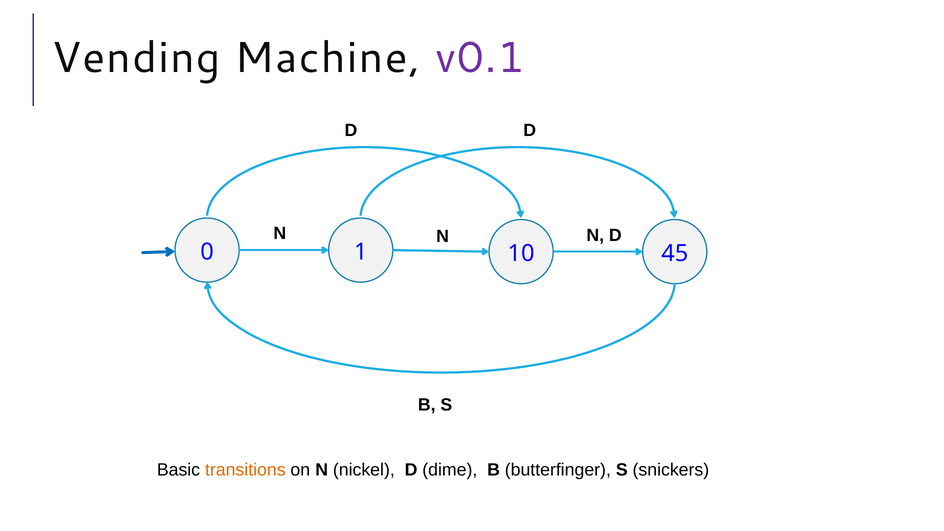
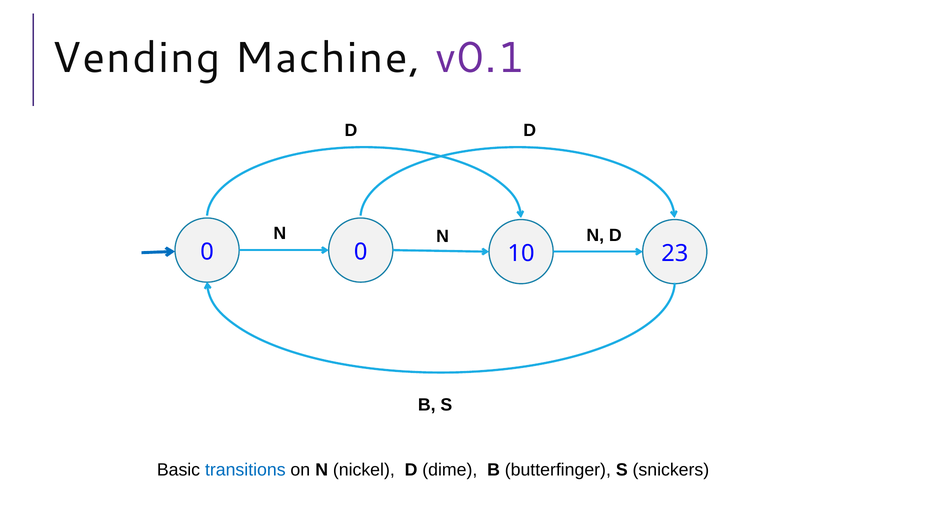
0 1: 1 -> 0
45: 45 -> 23
transitions colour: orange -> blue
